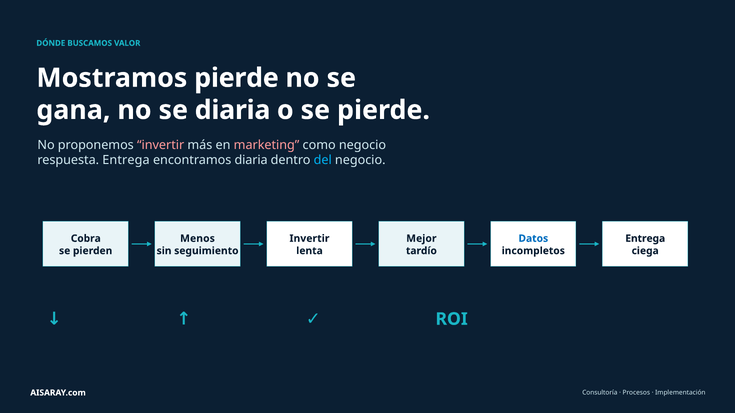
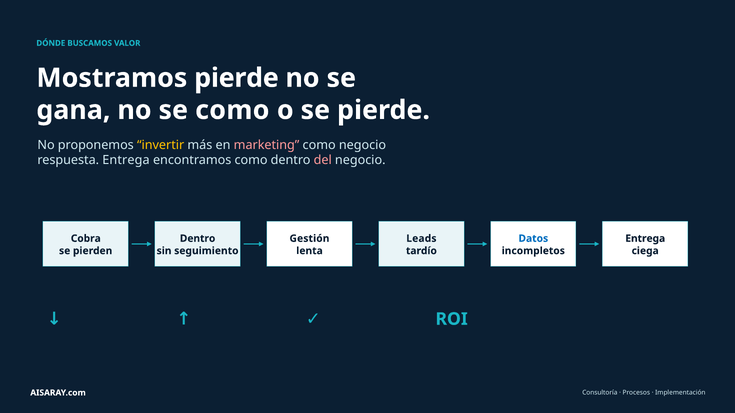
se diaria: diaria -> como
invertir at (161, 145) colour: pink -> yellow
encontramos diaria: diaria -> como
del colour: light blue -> pink
Menos at (198, 239): Menos -> Dentro
Invertir at (309, 239): Invertir -> Gestión
Mejor at (421, 239): Mejor -> Leads
